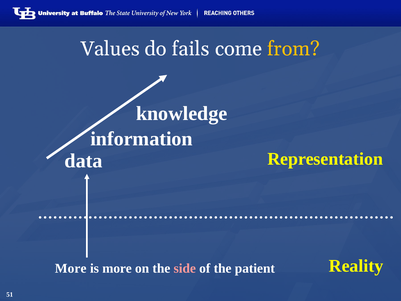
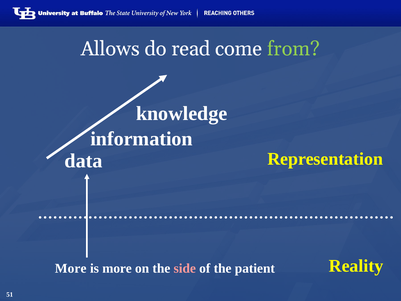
Values: Values -> Allows
fails: fails -> read
from colour: yellow -> light green
